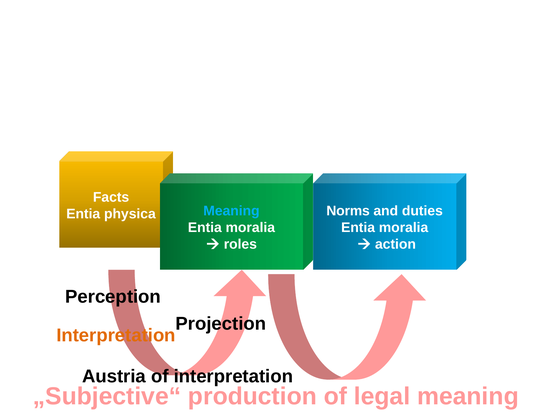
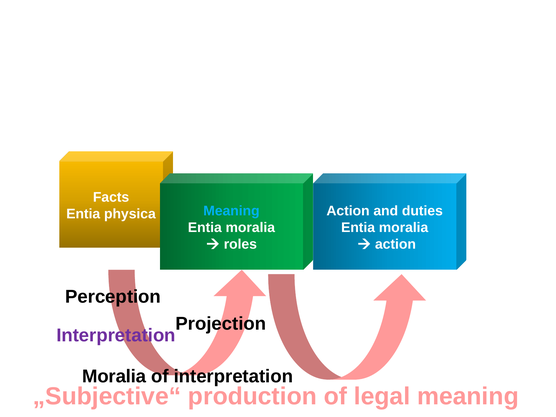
Norms at (348, 211): Norms -> Action
Interpretation at (116, 336) colour: orange -> purple
Austria at (114, 376): Austria -> Moralia
